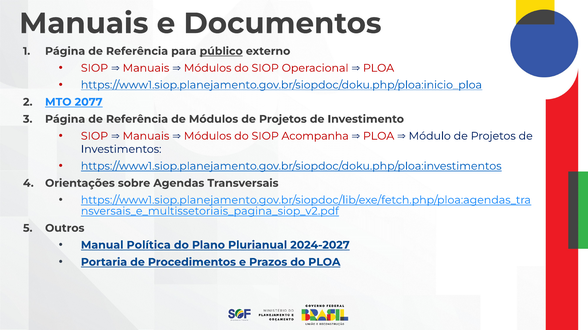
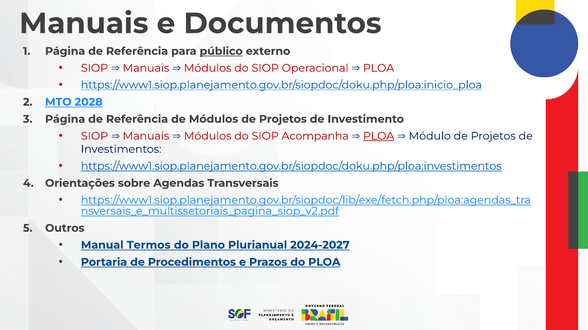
2077: 2077 -> 2028
PLOA at (379, 136) underline: none -> present
Política: Política -> Termos
